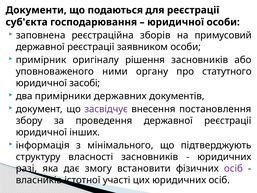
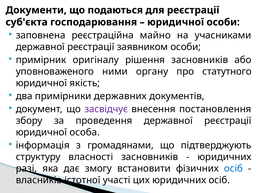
зборів: зборів -> майно
примусовий: примусовий -> учасниками
засобі: засобі -> якiсть
iнших: iнших -> особа
мiнiмального: мiнiмального -> громадянами
осіб at (234, 168) colour: purple -> blue
